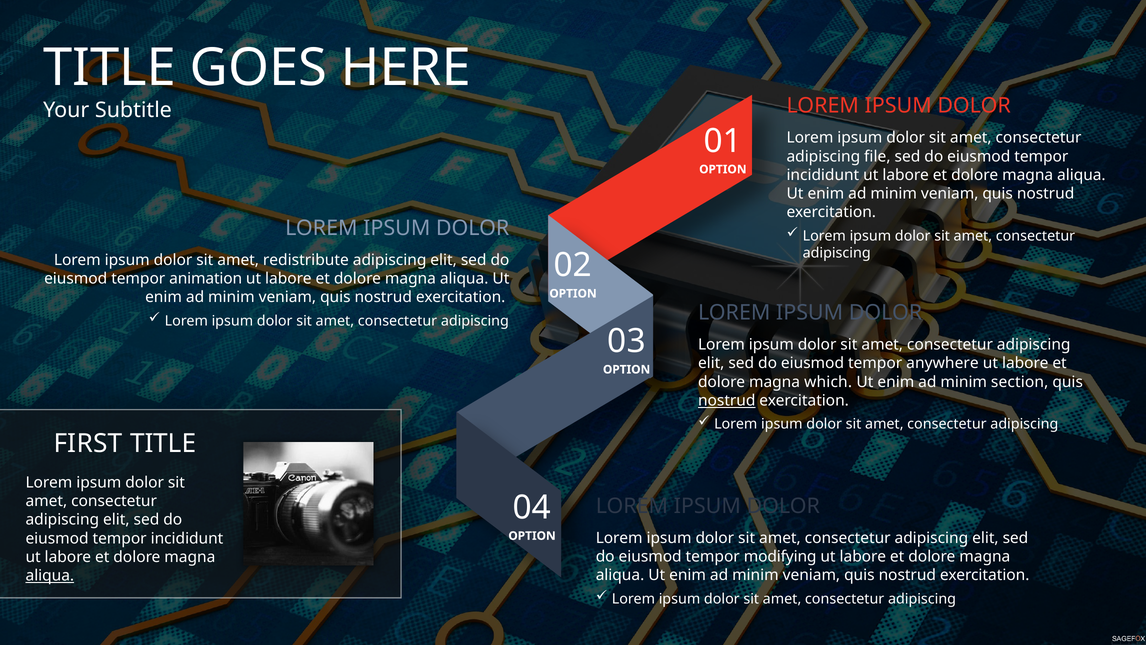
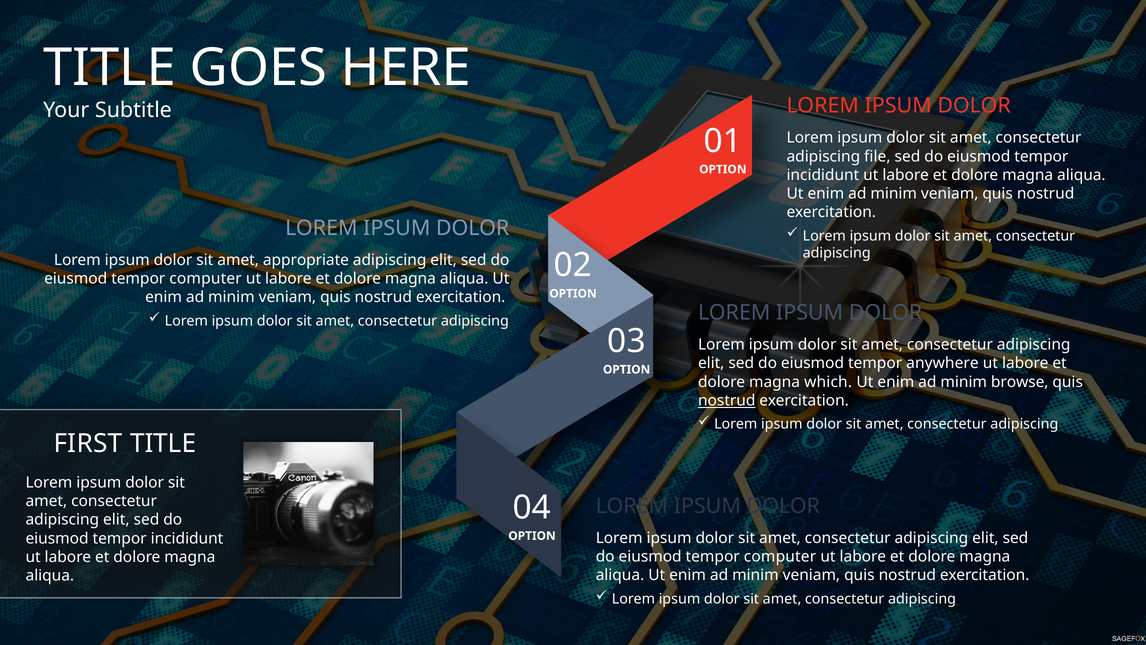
redistribute: redistribute -> appropriate
animation at (206, 279): animation -> computer
section: section -> browse
modifying at (780, 556): modifying -> computer
aliqua at (50, 575) underline: present -> none
